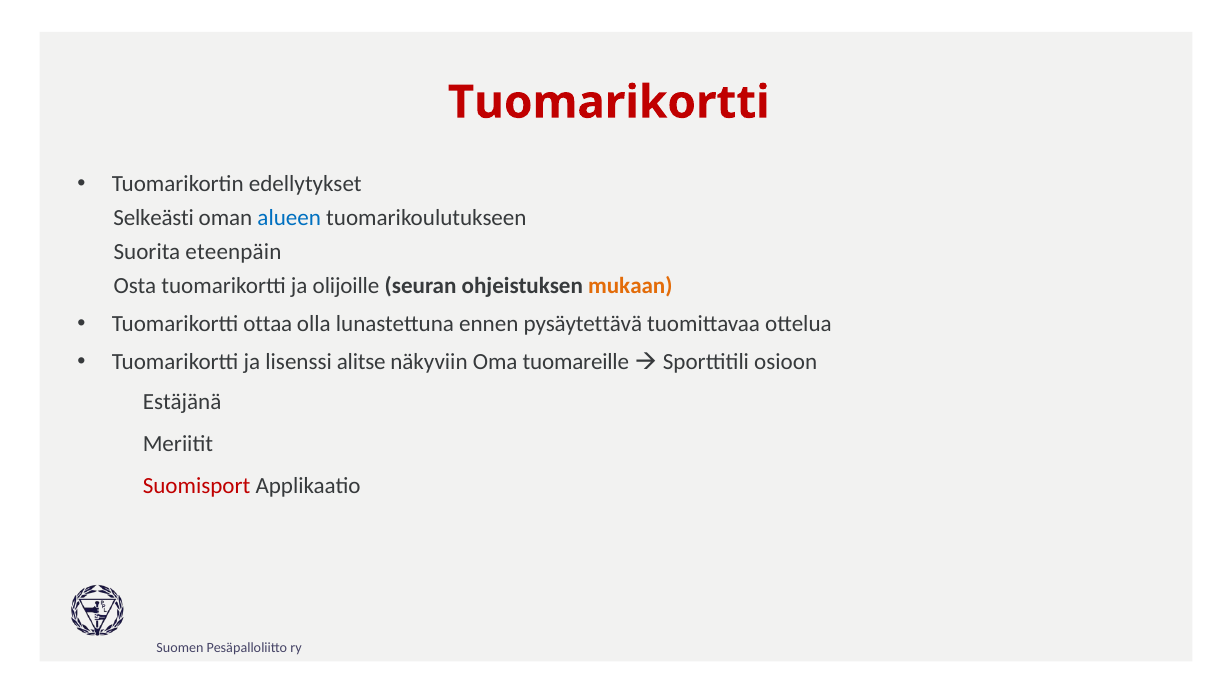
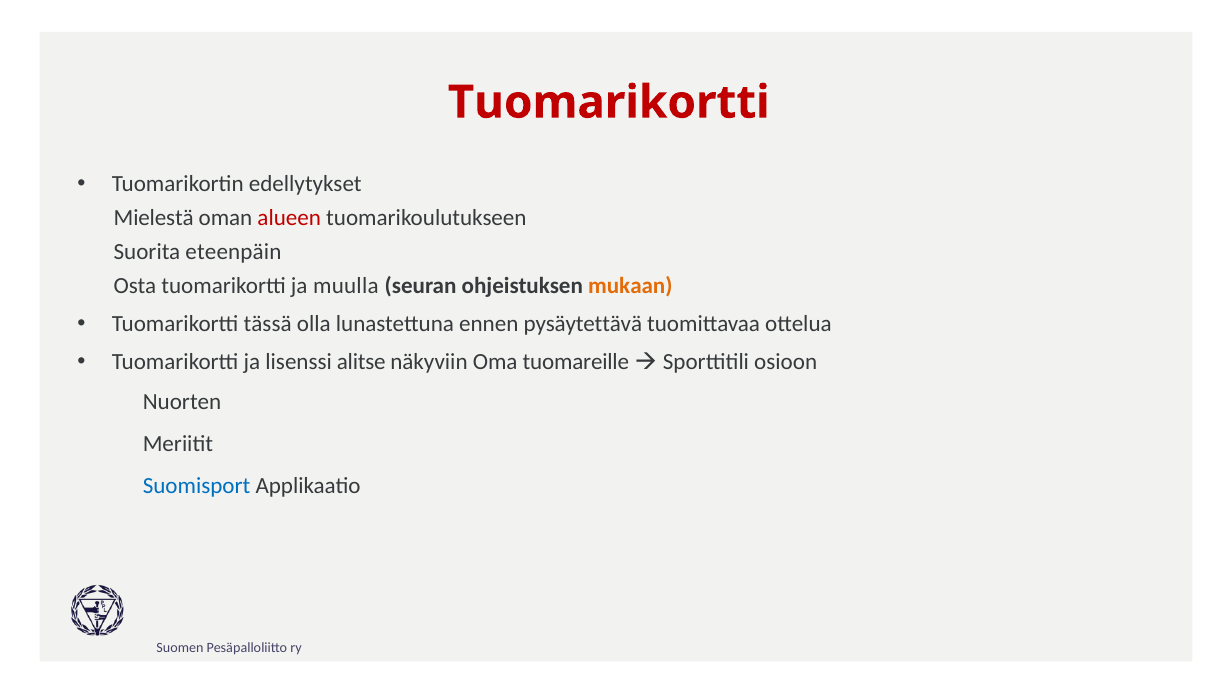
Selkeästi: Selkeästi -> Mielestä
alueen colour: blue -> red
olijoille: olijoille -> muulla
ottaa: ottaa -> tässä
Estäjänä: Estäjänä -> Nuorten
Suomisport colour: red -> blue
